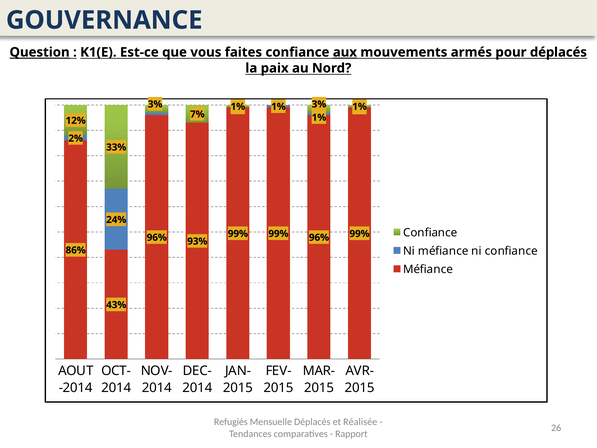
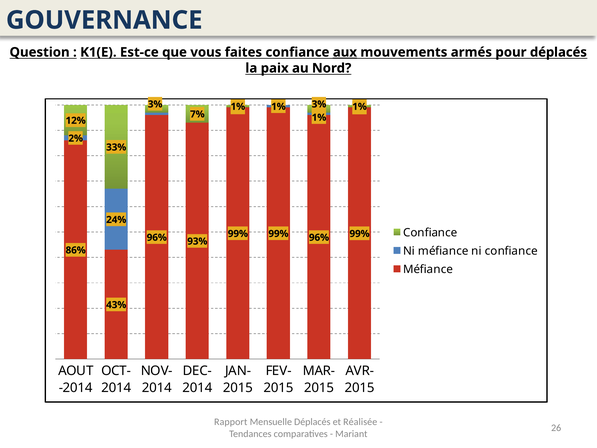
Question underline: present -> none
Refugiés: Refugiés -> Rapport
Rapport: Rapport -> Mariant
